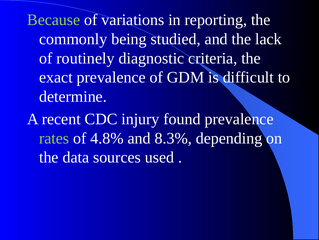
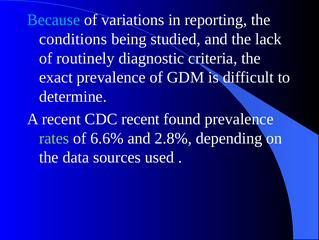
Because colour: light green -> light blue
commonly: commonly -> conditions
CDC injury: injury -> recent
4.8%: 4.8% -> 6.6%
8.3%: 8.3% -> 2.8%
